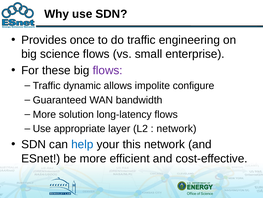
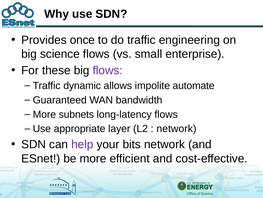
configure: configure -> automate
solution: solution -> subnets
help colour: blue -> purple
this: this -> bits
